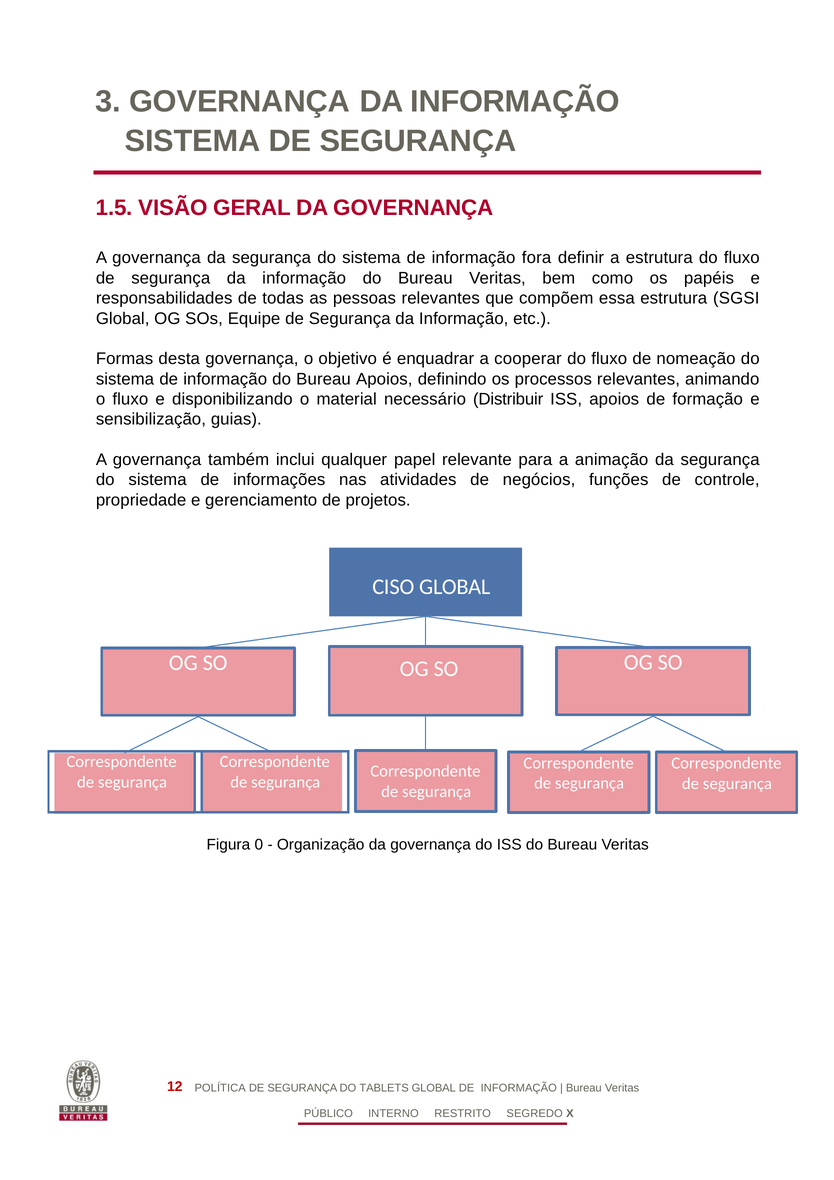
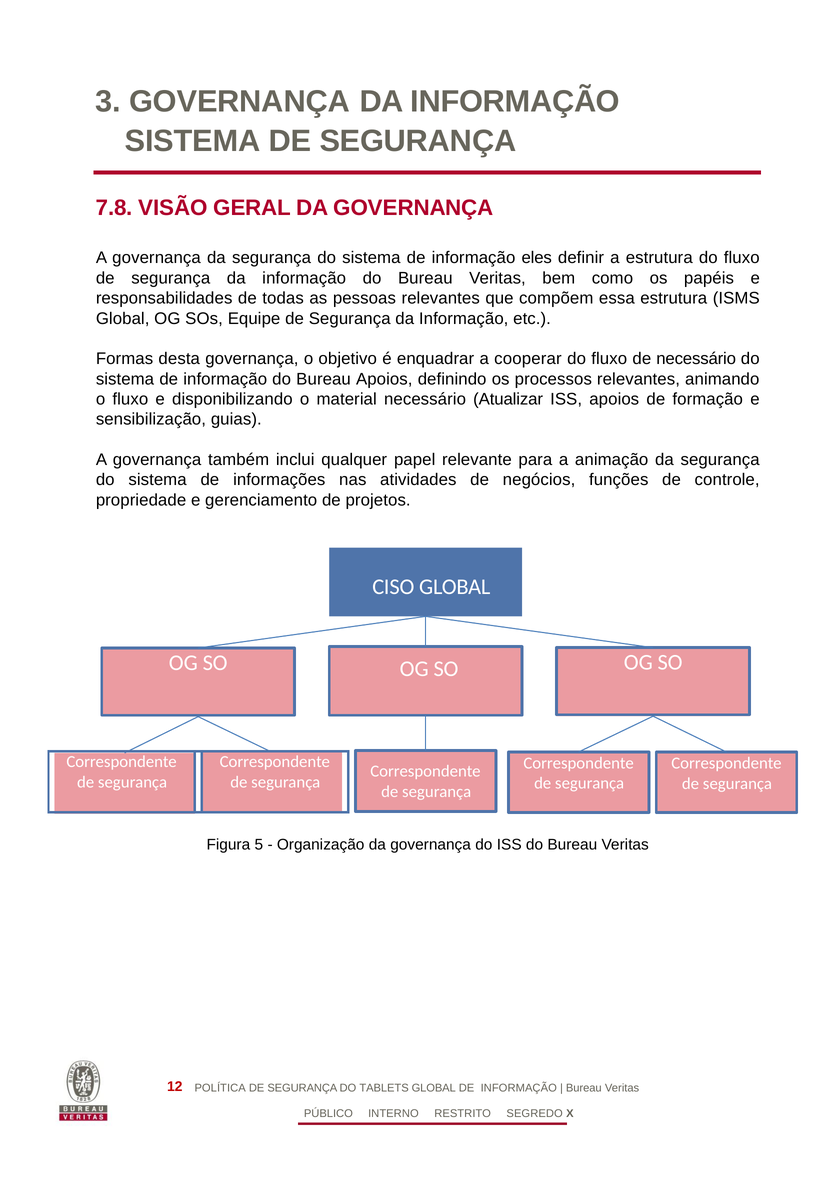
1.5: 1.5 -> 7.8
fora: fora -> eles
SGSI: SGSI -> ISMS
de nomeação: nomeação -> necessário
Distribuir: Distribuir -> Atualizar
0: 0 -> 5
